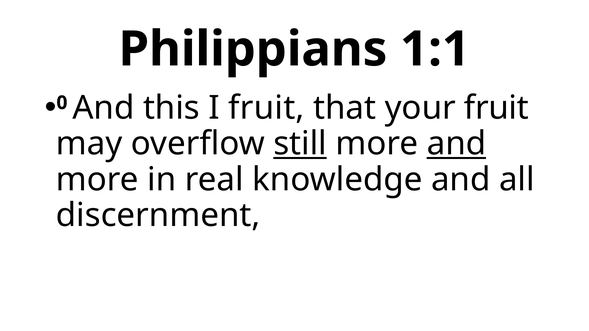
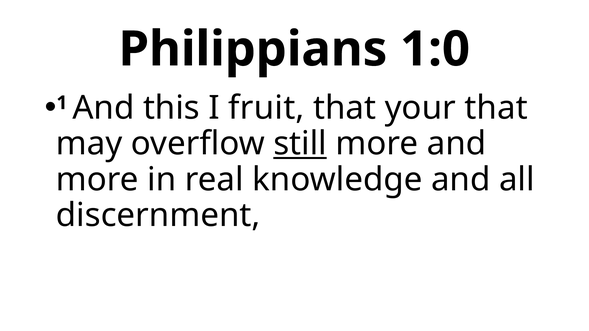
1:1: 1:1 -> 1:0
0: 0 -> 1
your fruit: fruit -> that
and at (456, 144) underline: present -> none
